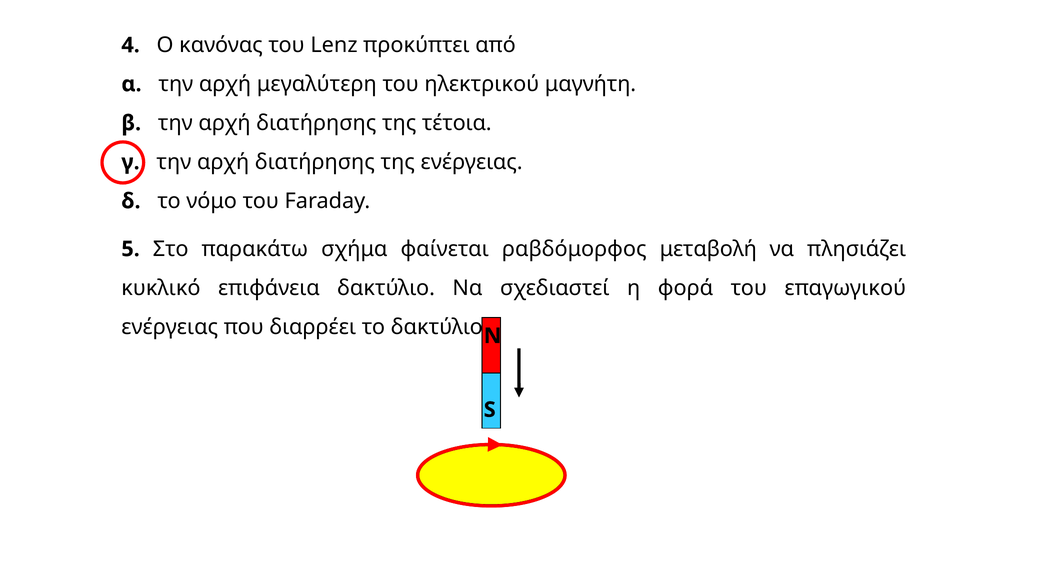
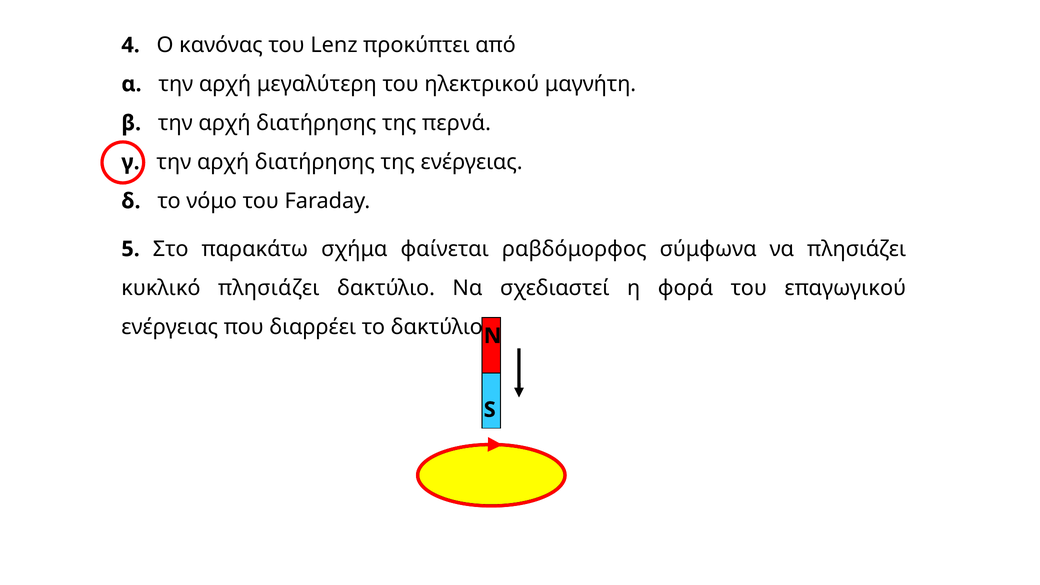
τέτοια: τέτοια -> περνά
μεταβολή: μεταβολή -> σύμφωνα
κυκλικό επιφάνεια: επιφάνεια -> πλησιάζει
